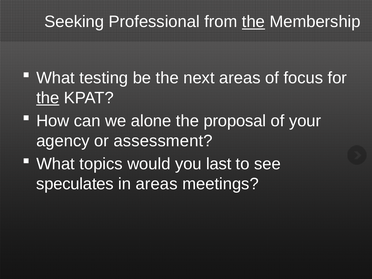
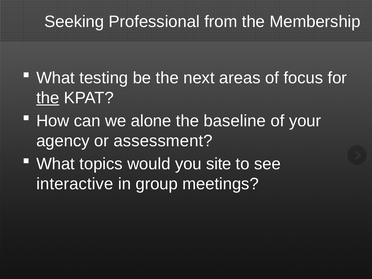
the at (253, 22) underline: present -> none
proposal: proposal -> baseline
last: last -> site
speculates: speculates -> interactive
in areas: areas -> group
